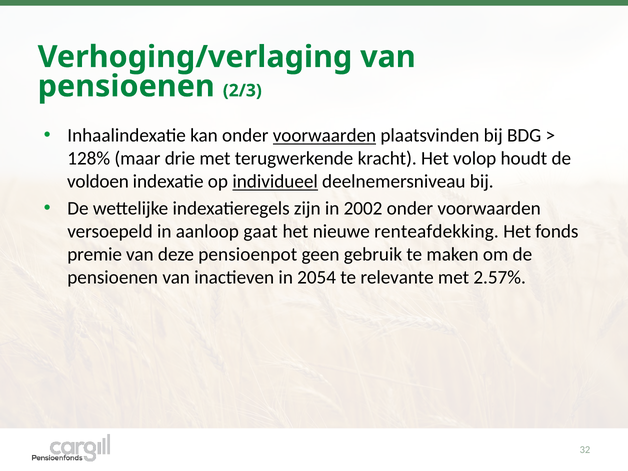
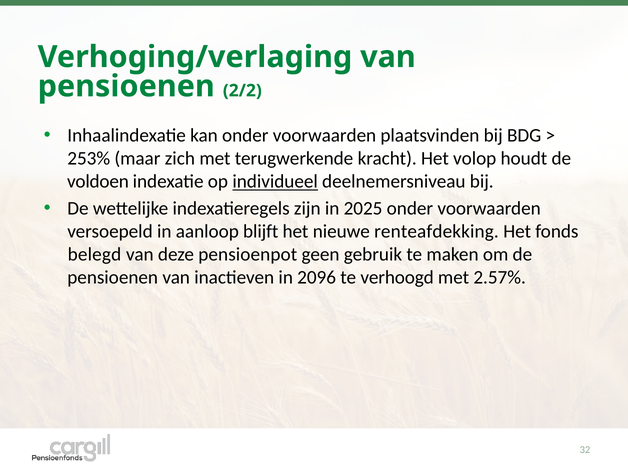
2/3: 2/3 -> 2/2
voorwaarden at (324, 136) underline: present -> none
128%: 128% -> 253%
drie: drie -> zich
2002: 2002 -> 2025
gaat: gaat -> blijft
premie: premie -> belegd
2054: 2054 -> 2096
relevante: relevante -> verhoogd
